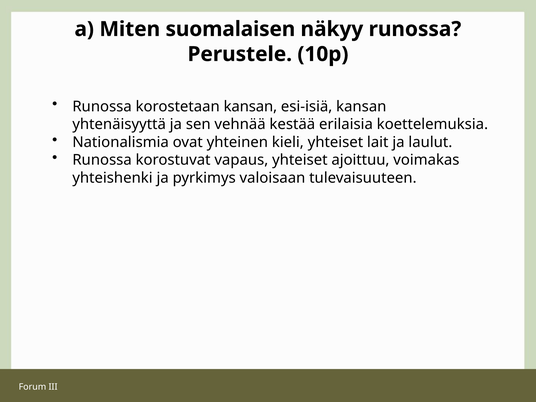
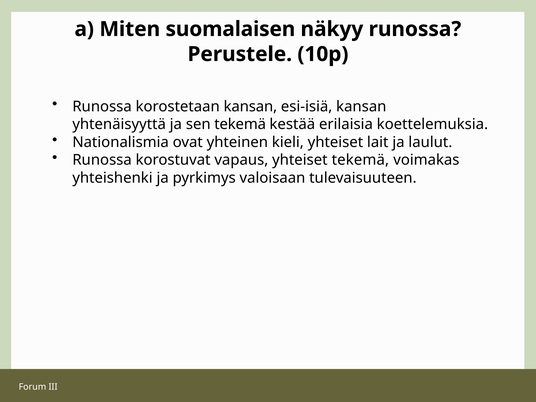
sen vehnää: vehnää -> tekemä
yhteiset ajoittuu: ajoittuu -> tekemä
